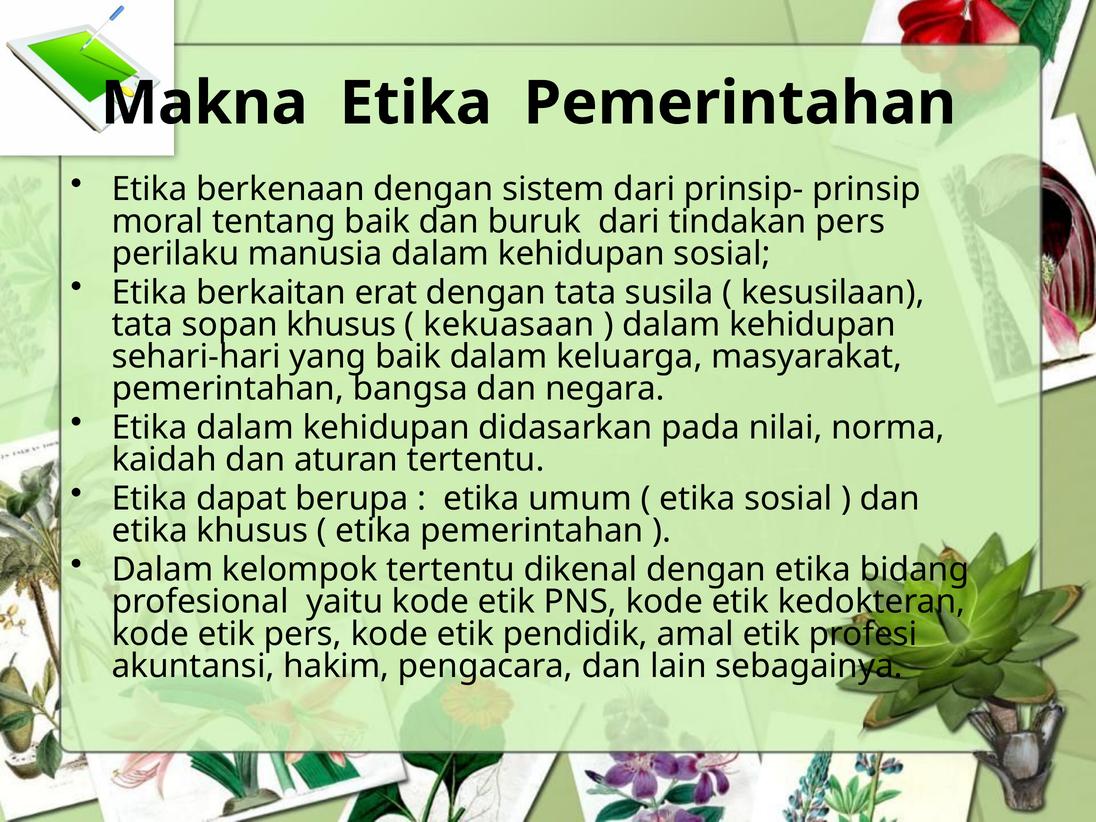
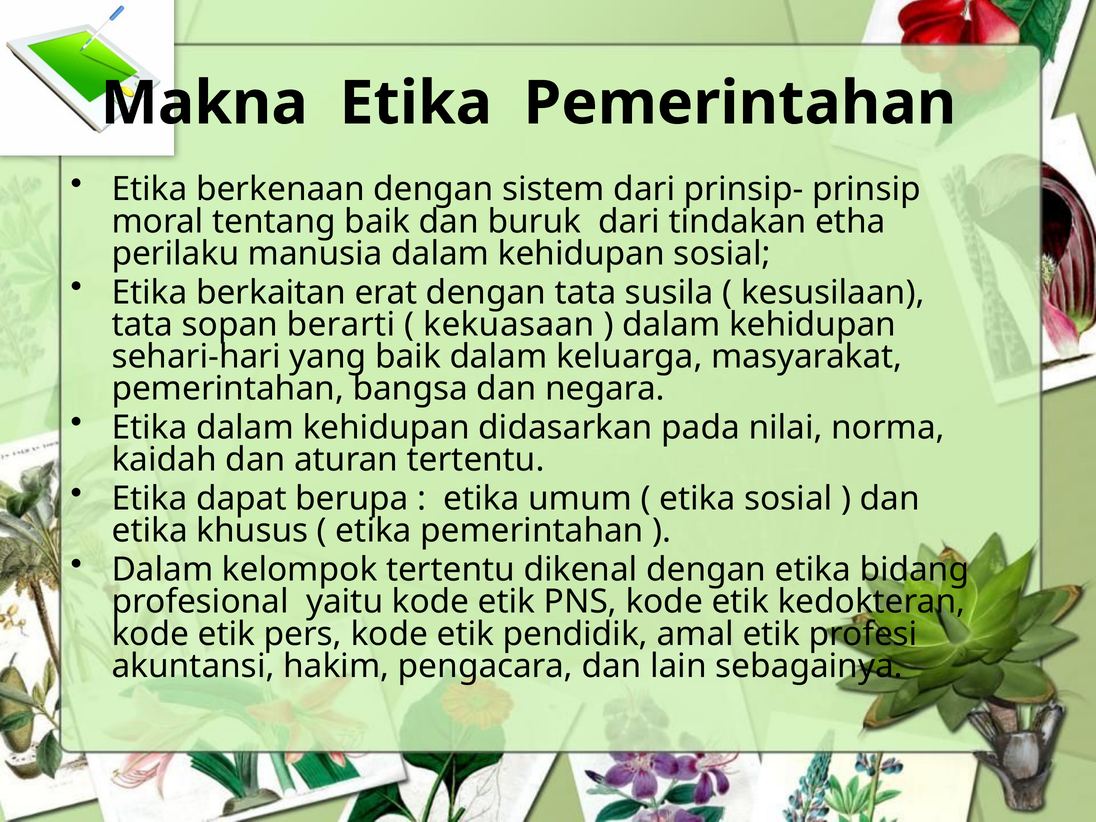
tindakan pers: pers -> etha
sopan khusus: khusus -> berarti
